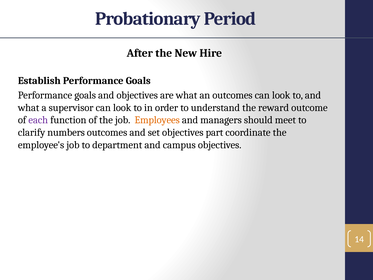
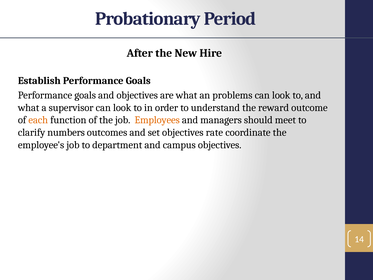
an outcomes: outcomes -> problems
each colour: purple -> orange
part: part -> rate
